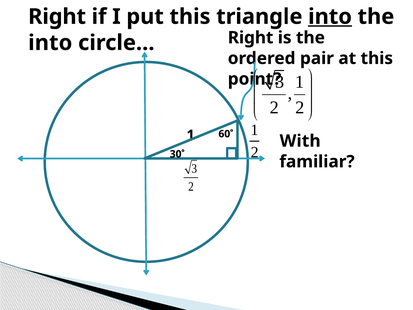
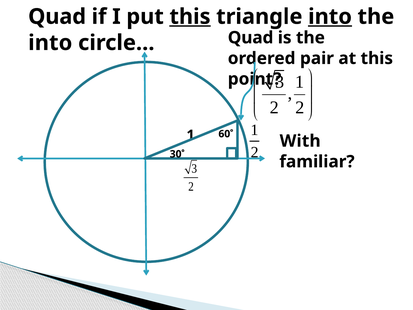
Right at (57, 17): Right -> Quad
this at (190, 17) underline: none -> present
Right at (251, 38): Right -> Quad
